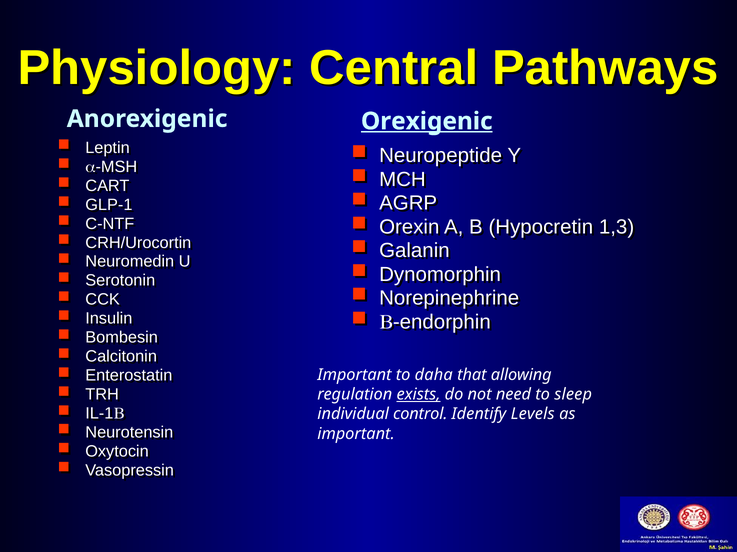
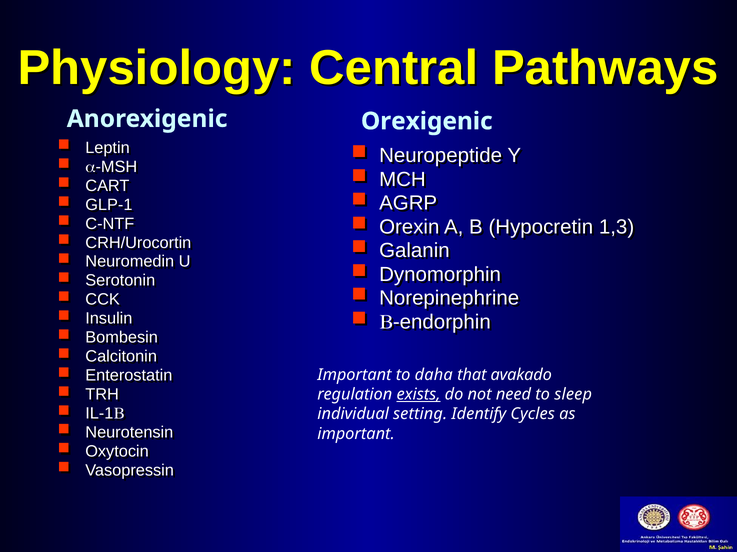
Orexigenic underline: present -> none
allowing: allowing -> avakado
control: control -> setting
Levels: Levels -> Cycles
